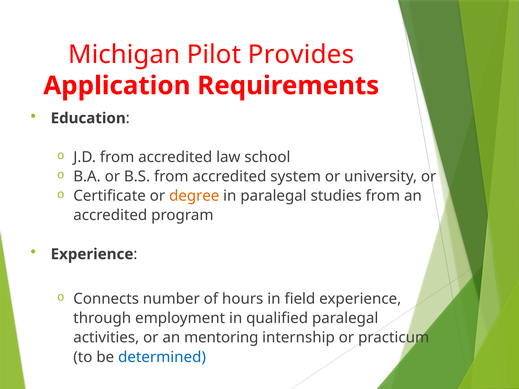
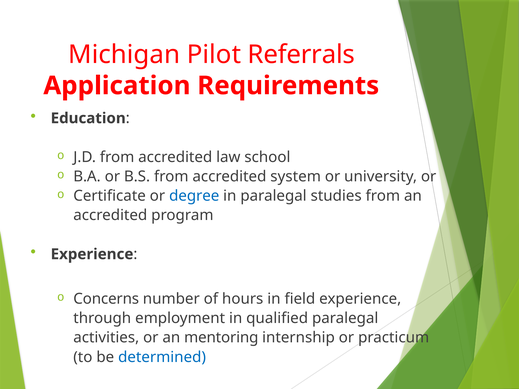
Provides: Provides -> Referrals
degree colour: orange -> blue
Connects: Connects -> Concerns
